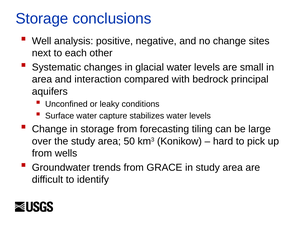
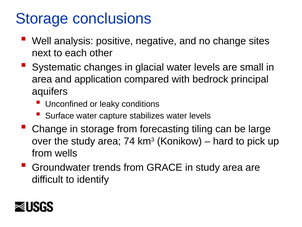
interaction: interaction -> application
50: 50 -> 74
